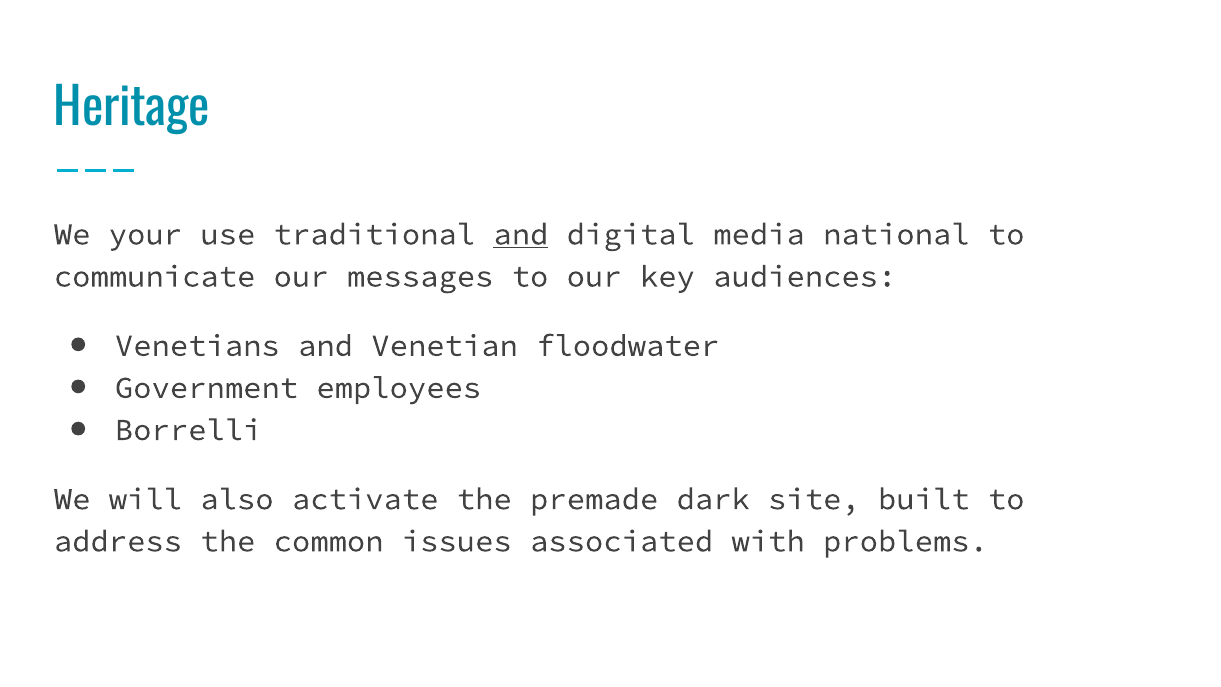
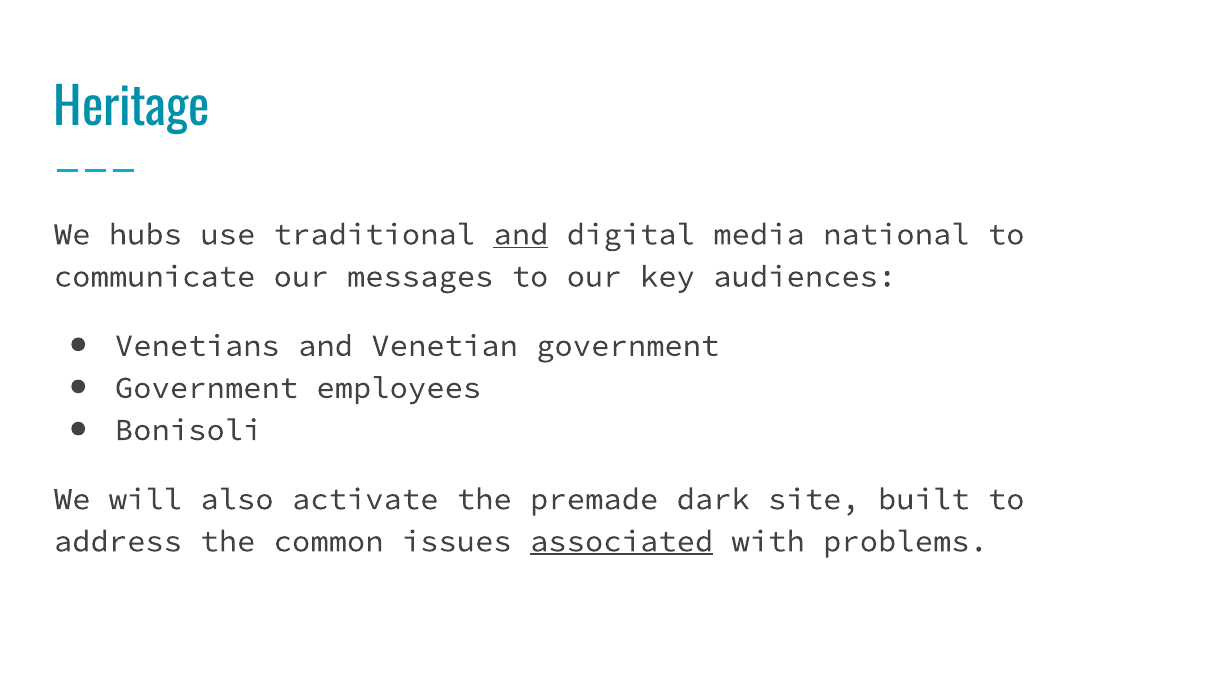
your: your -> hubs
Venetian floodwater: floodwater -> government
Borrelli: Borrelli -> Bonisoli
associated underline: none -> present
